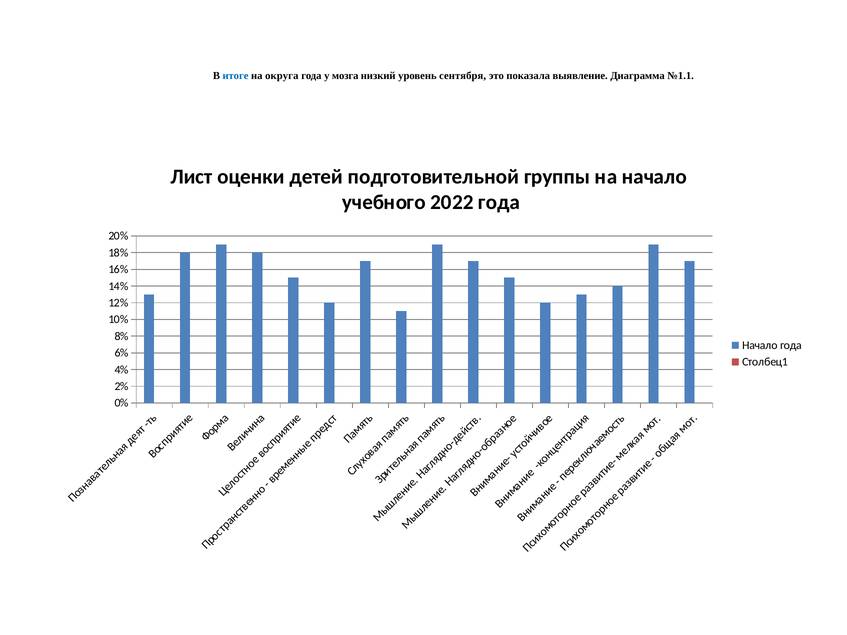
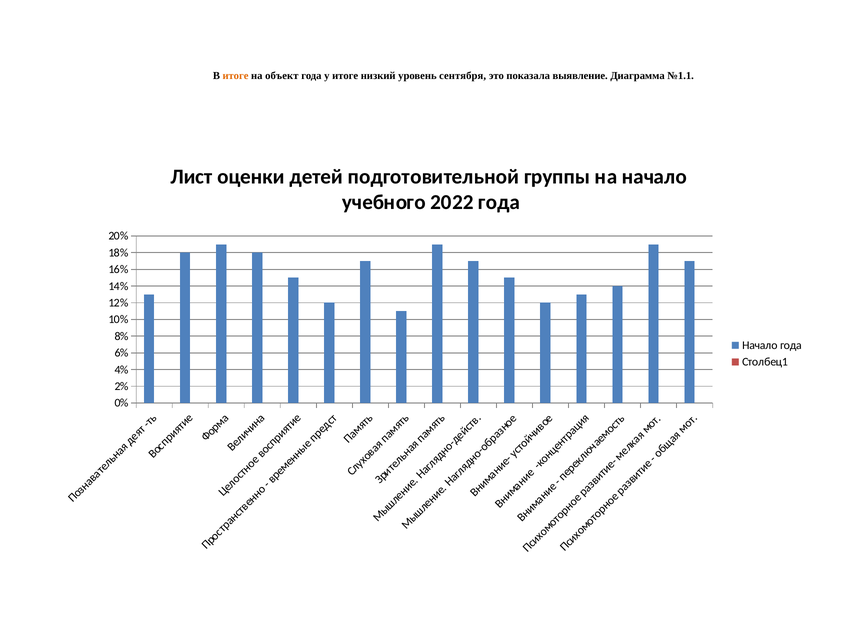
итоге at (235, 76) colour: blue -> orange
округа: округа -> объект
у мозга: мозга -> итоге
